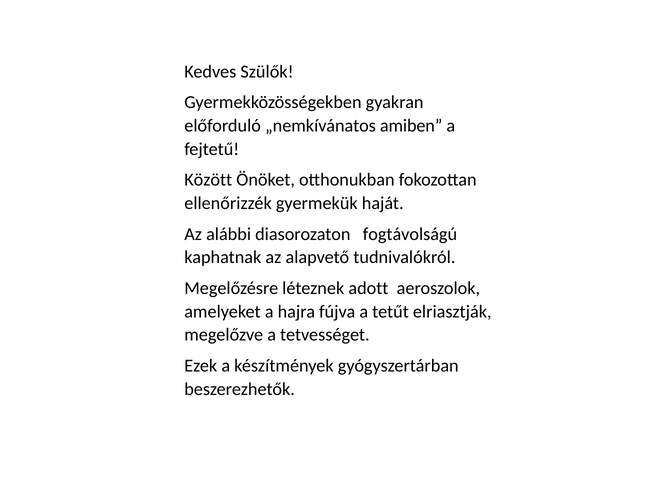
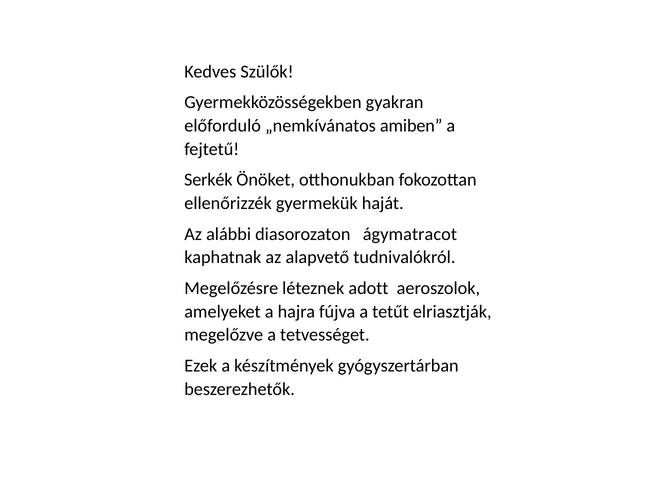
Között: Között -> Serkék
fogtávolságú: fogtávolságú -> ágymatracot
